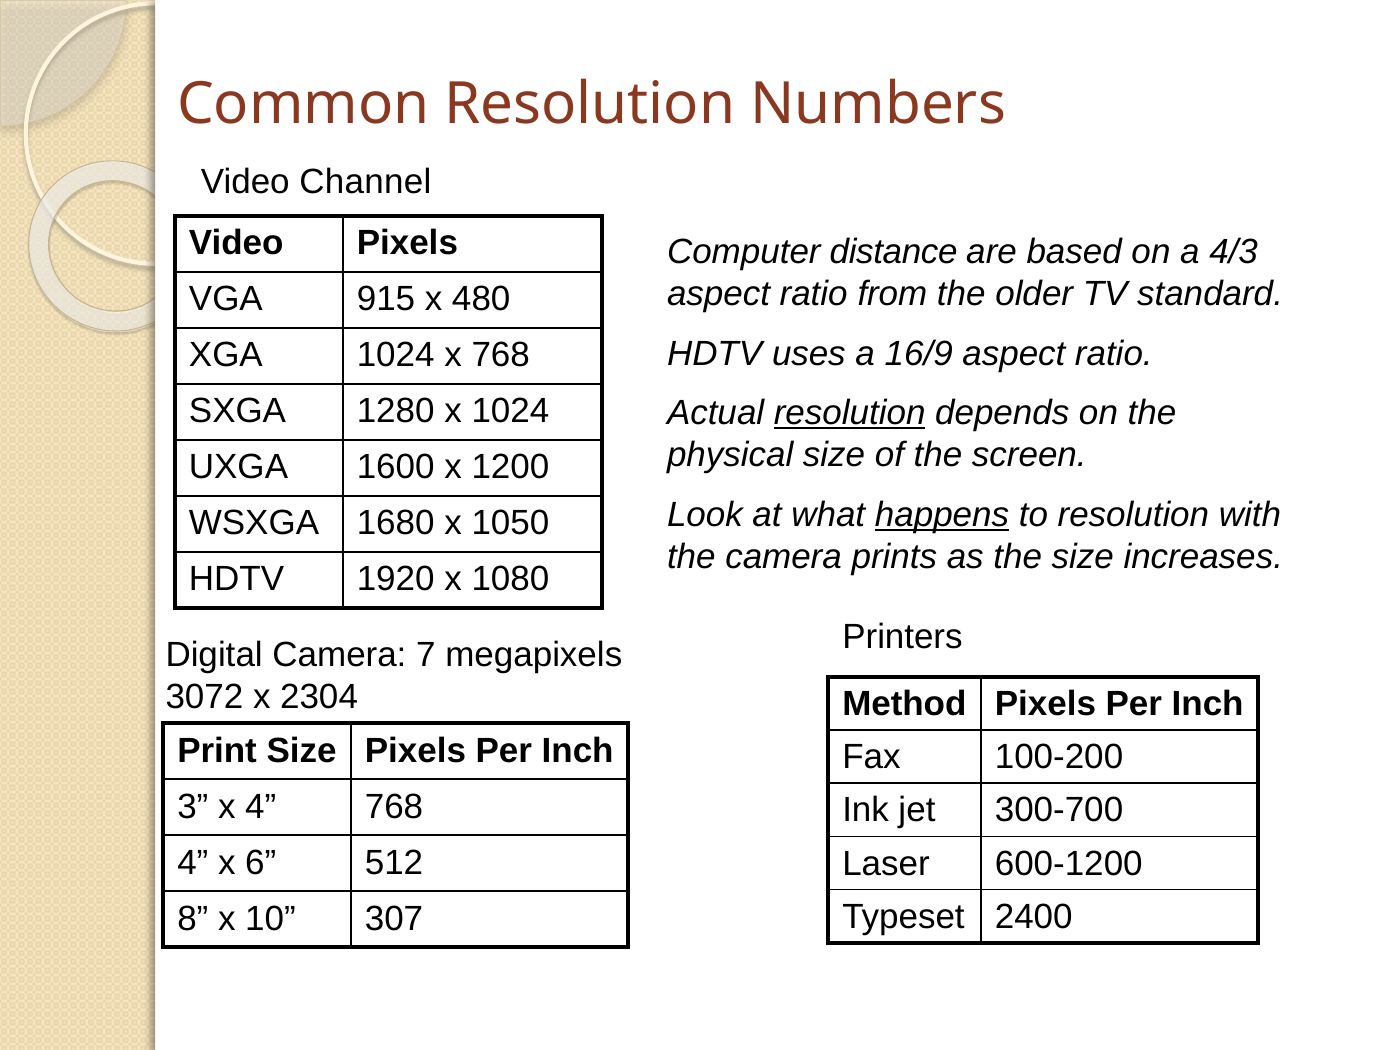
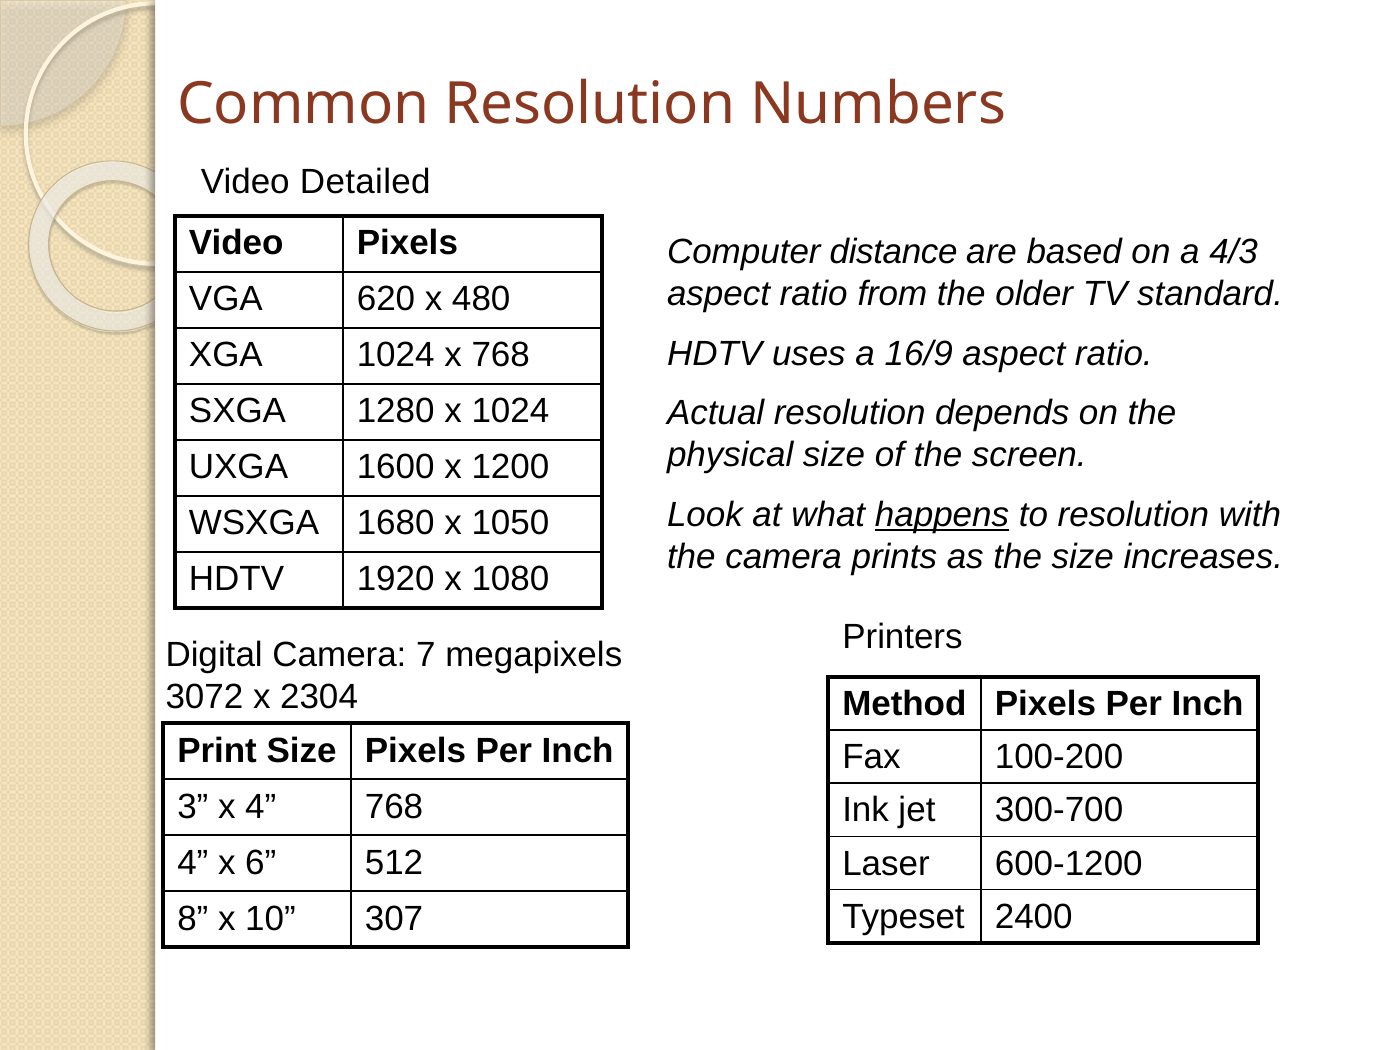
Channel: Channel -> Detailed
915: 915 -> 620
resolution at (850, 413) underline: present -> none
